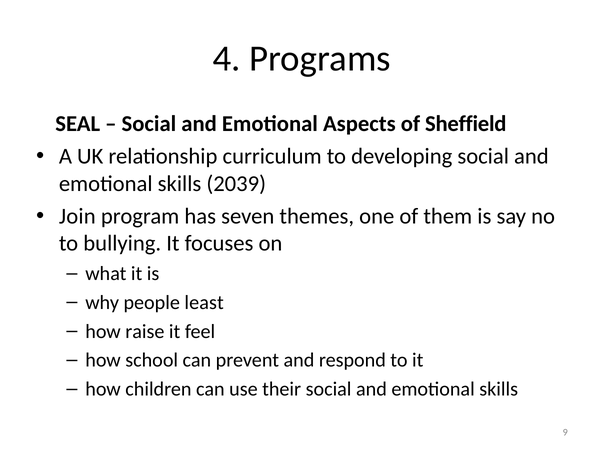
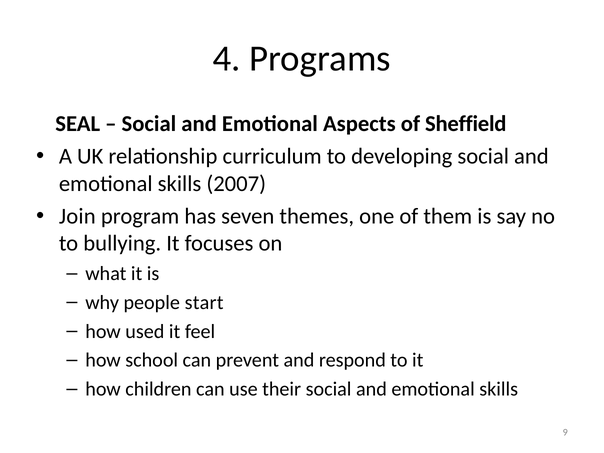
2039: 2039 -> 2007
least: least -> start
raise: raise -> used
